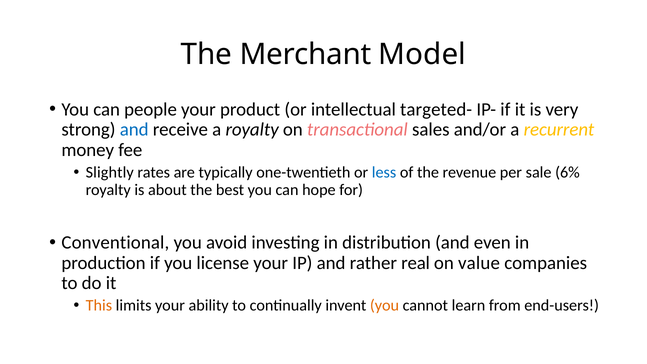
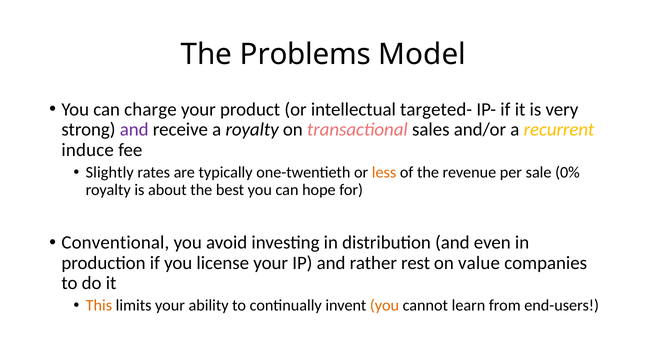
Merchant: Merchant -> Problems
people: people -> charge
and at (134, 130) colour: blue -> purple
money: money -> induce
less colour: blue -> orange
6%: 6% -> 0%
real: real -> rest
